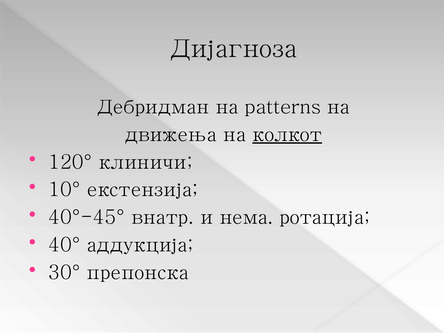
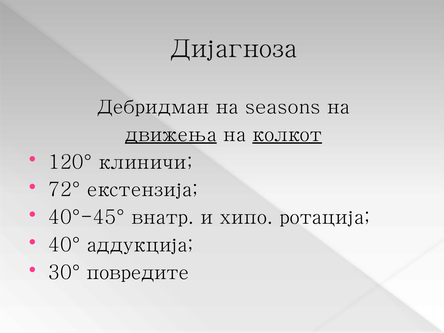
patterns: patterns -> seasons
движења underline: none -> present
10°: 10° -> 72°
нема: нема -> хипо
препонска: препонска -> повредите
